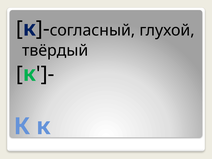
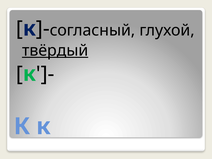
твёрдый underline: none -> present
